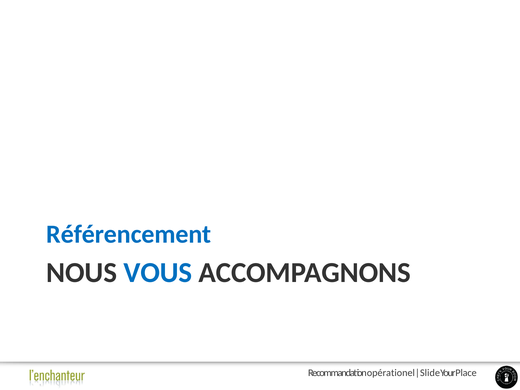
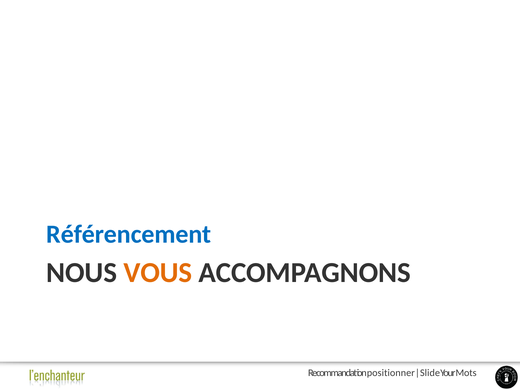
VOUS colour: blue -> orange
opérationel: opérationel -> positionner
Place: Place -> Mots
